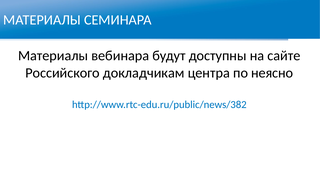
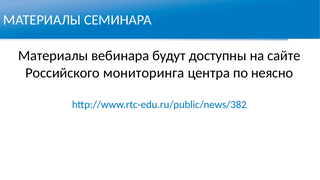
докладчикам: докладчикам -> мониторинга
